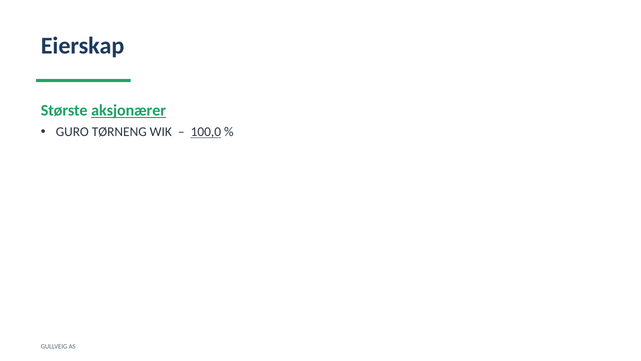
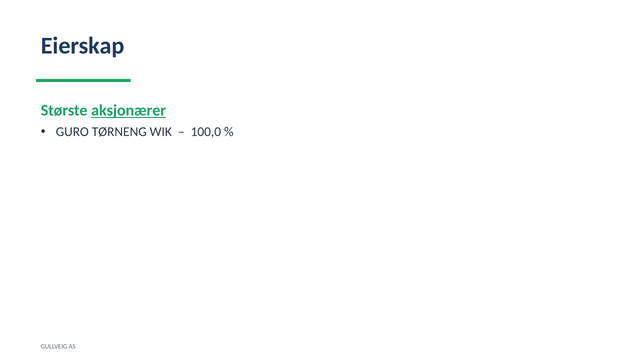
100,0 underline: present -> none
